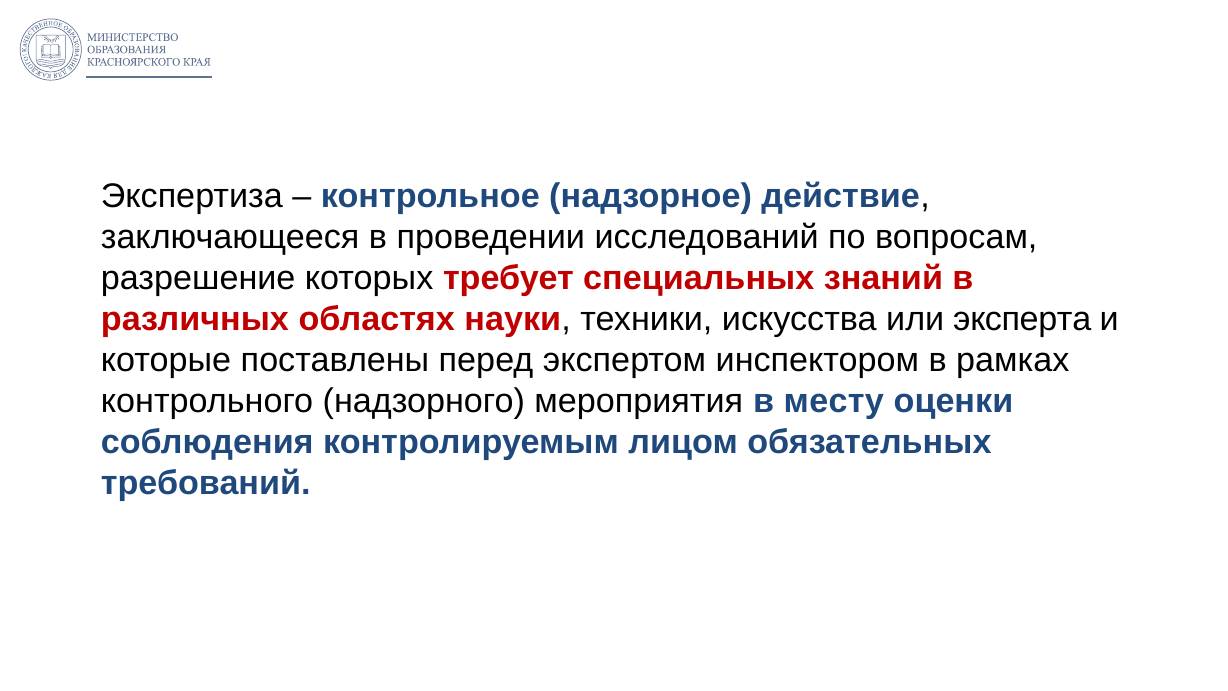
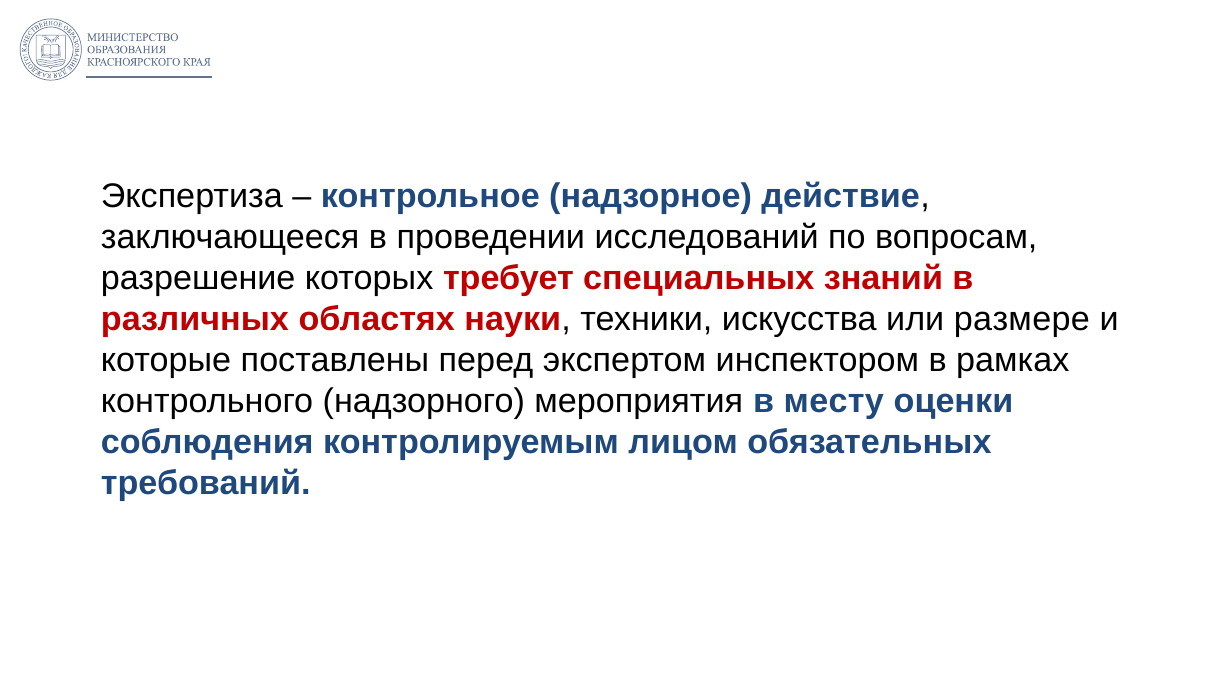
эксперта: эксперта -> размере
